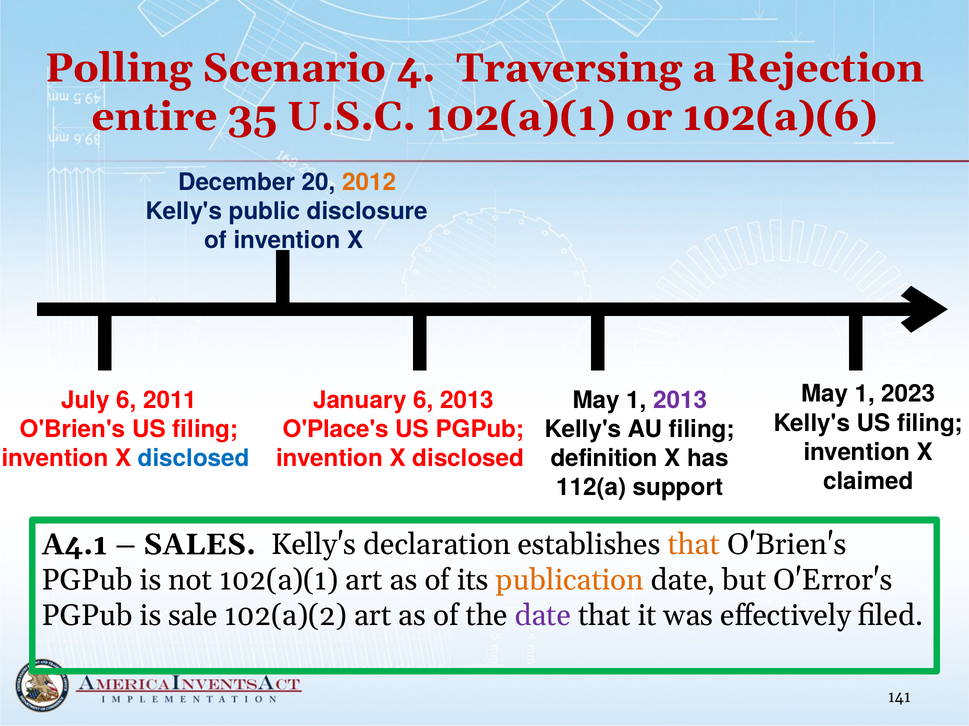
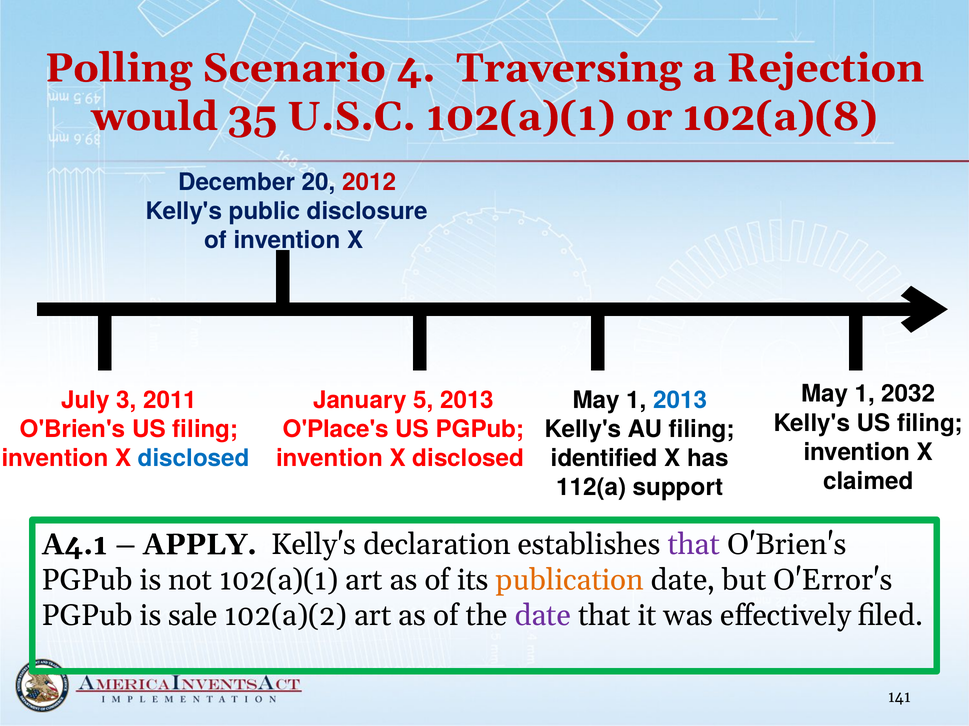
entire: entire -> would
102(a)(6: 102(a)(6 -> 102(a)(8
2012 colour: orange -> red
2023: 2023 -> 2032
July 6: 6 -> 3
January 6: 6 -> 5
2013 at (680, 400) colour: purple -> blue
definition: definition -> identified
SALES: SALES -> APPLY
that at (694, 545) colour: orange -> purple
